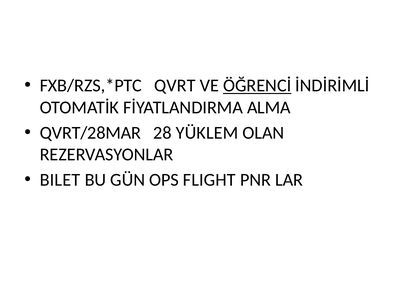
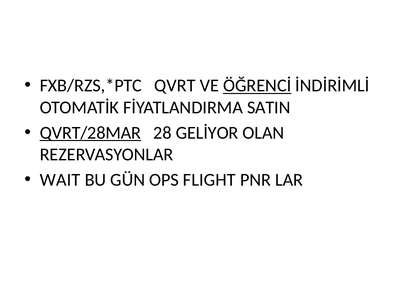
ALMA: ALMA -> SATIN
QVRT/28MAR underline: none -> present
YÜKLEM: YÜKLEM -> GELİYOR
BILET: BILET -> WAIT
